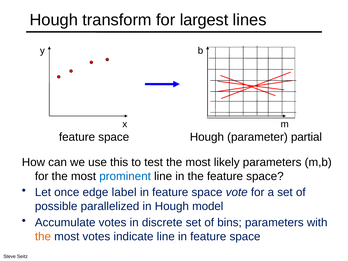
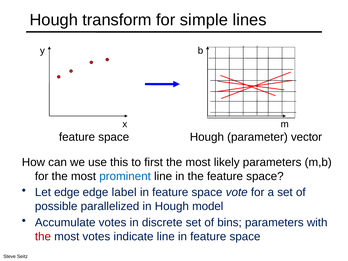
largest: largest -> simple
partial: partial -> vector
test: test -> first
Let once: once -> edge
the at (43, 236) colour: orange -> red
